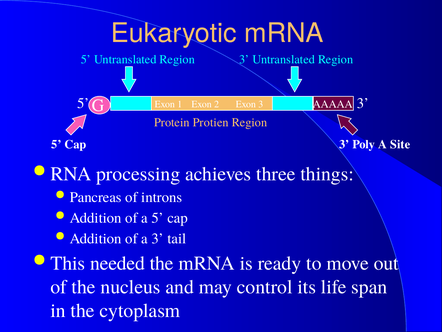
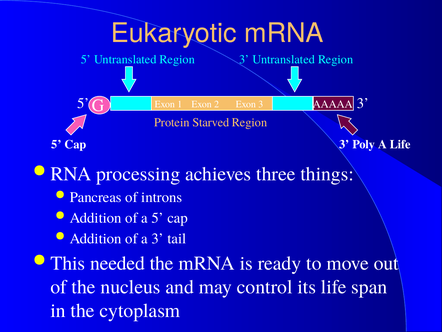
Protien: Protien -> Starved
A Site: Site -> Life
